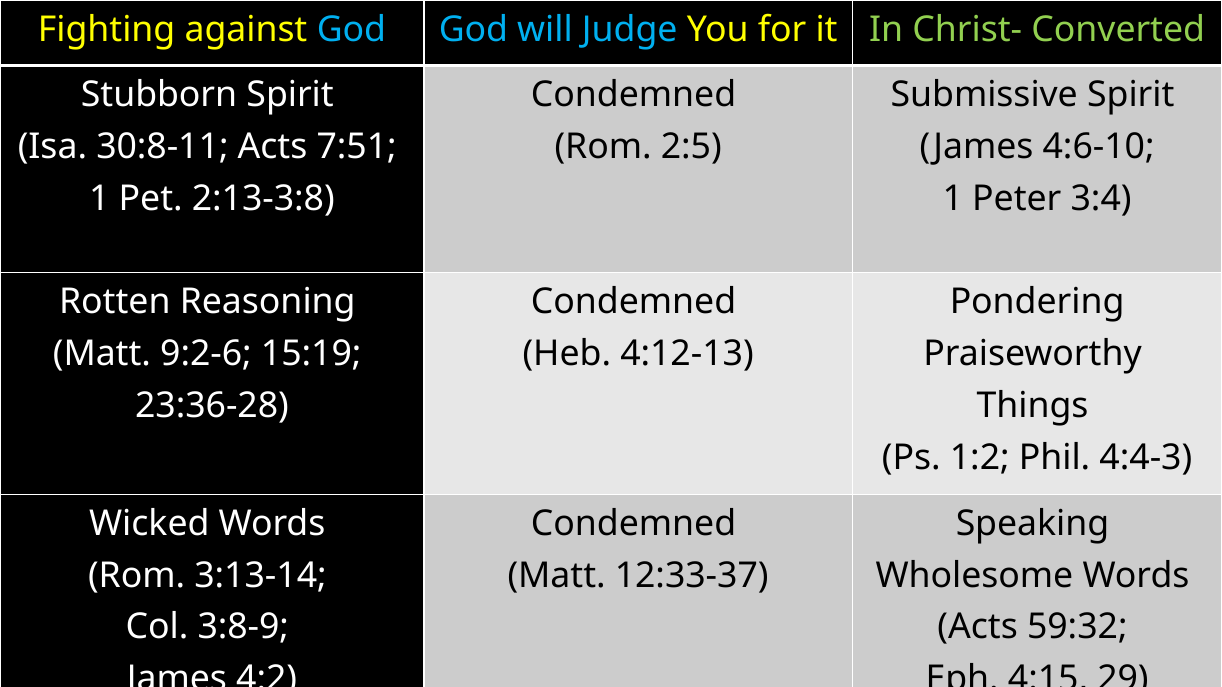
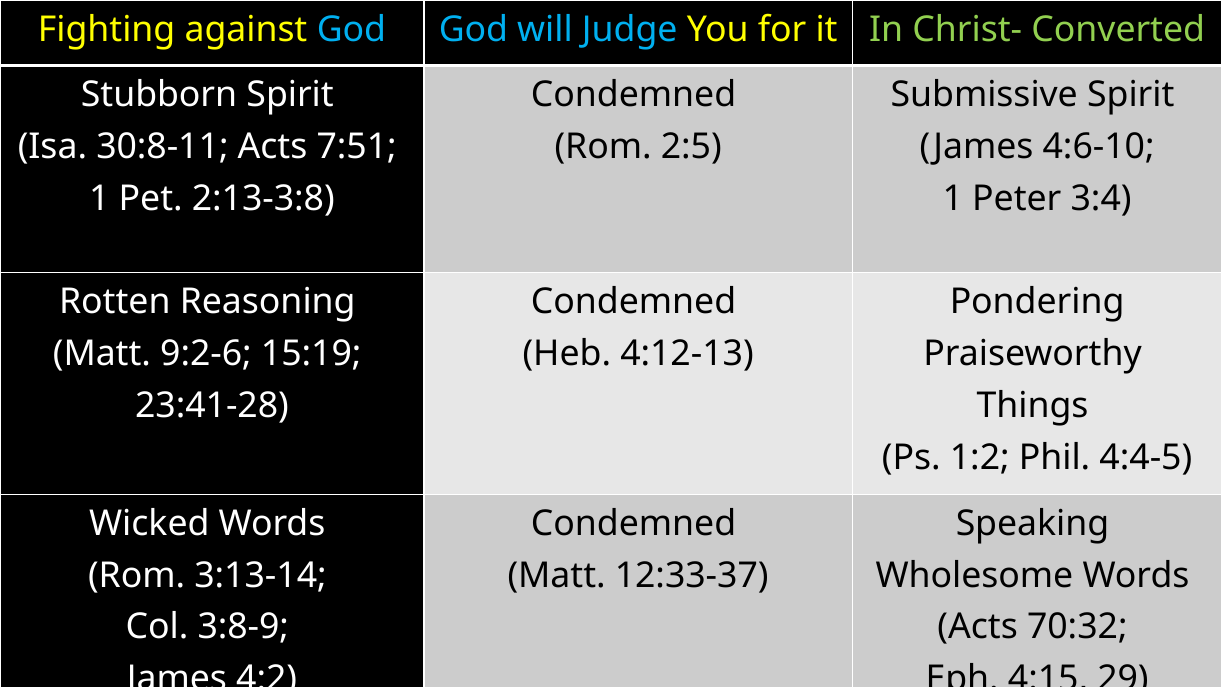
23:36-28: 23:36-28 -> 23:41-28
4:4-3: 4:4-3 -> 4:4-5
59:32: 59:32 -> 70:32
